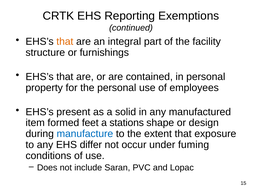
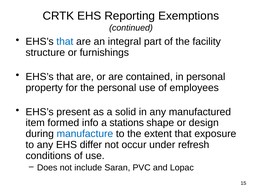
that at (65, 42) colour: orange -> blue
feet: feet -> info
fuming: fuming -> refresh
